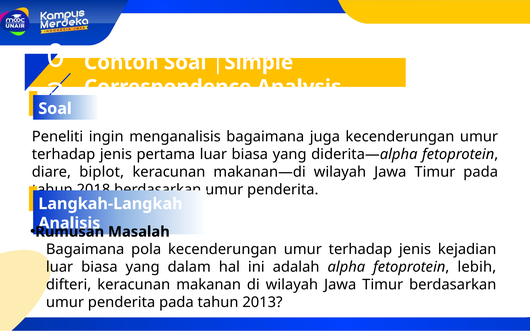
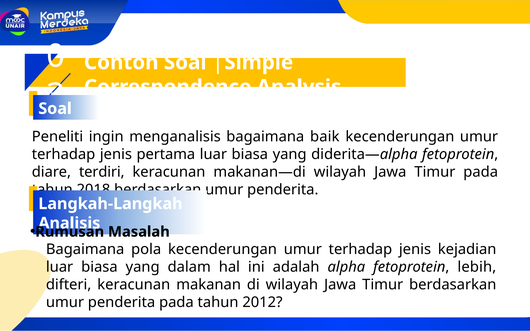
juga: juga -> baik
biplot: biplot -> terdiri
2013: 2013 -> 2012
